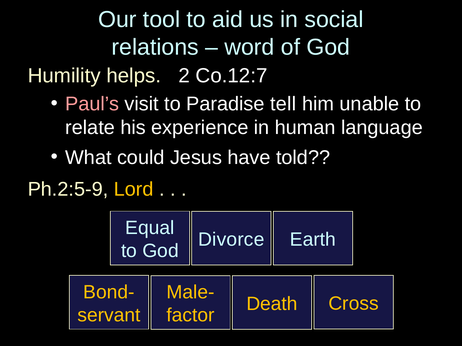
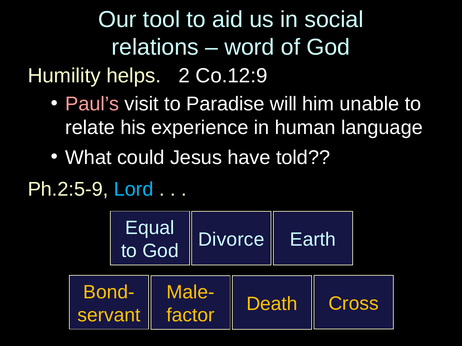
Co.12:7: Co.12:7 -> Co.12:9
tell: tell -> will
Lord colour: yellow -> light blue
